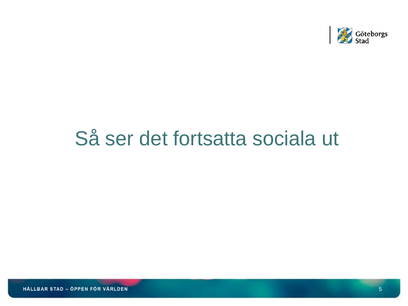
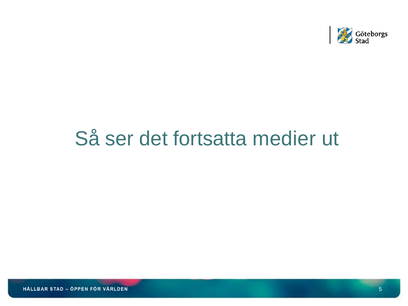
sociala: sociala -> medier
